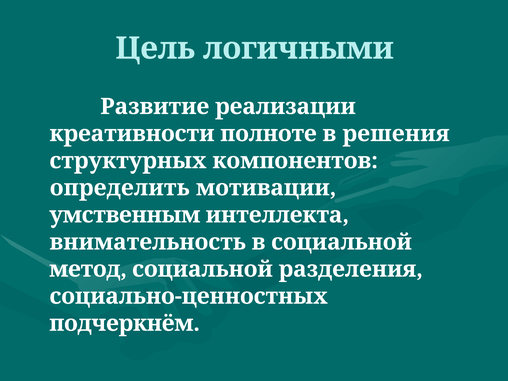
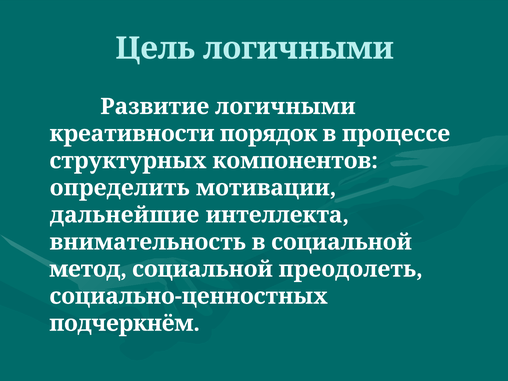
Развитие реализации: реализации -> логичными
полноте: полноте -> порядок
решения: решения -> процессе
умственным: умственным -> дальнейшие
разделения: разделения -> преодолеть
